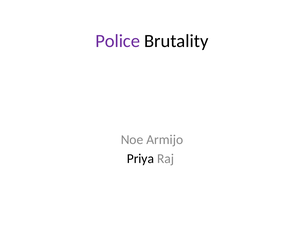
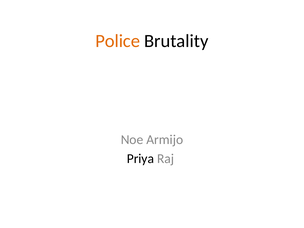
Police colour: purple -> orange
